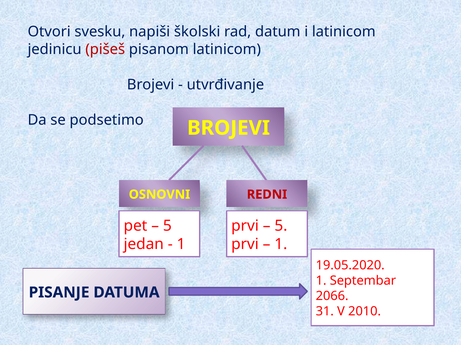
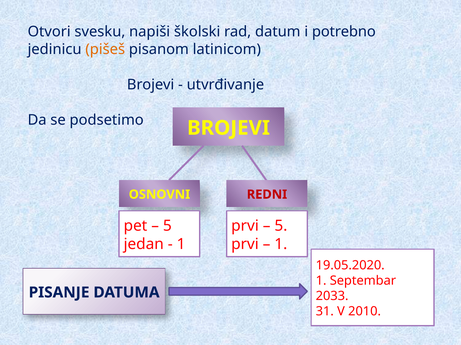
i latinicom: latinicom -> potrebno
pišeš colour: red -> orange
2066: 2066 -> 2033
